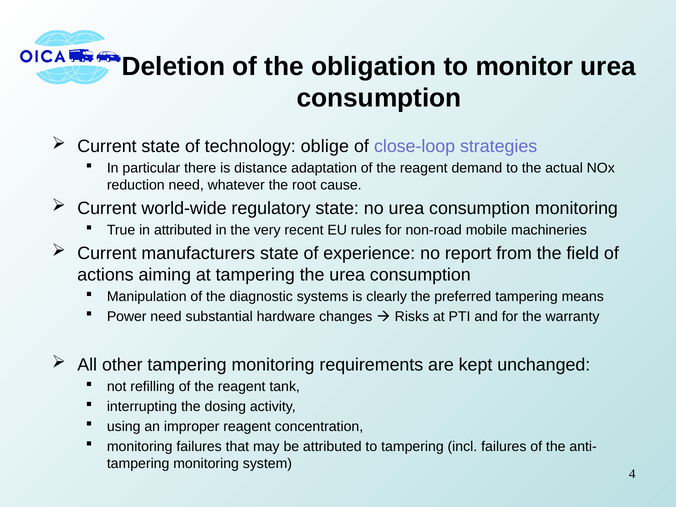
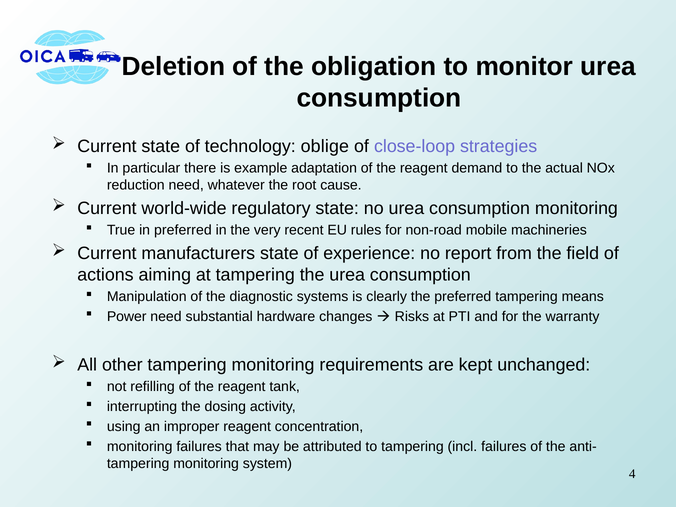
distance: distance -> example
in attributed: attributed -> preferred
